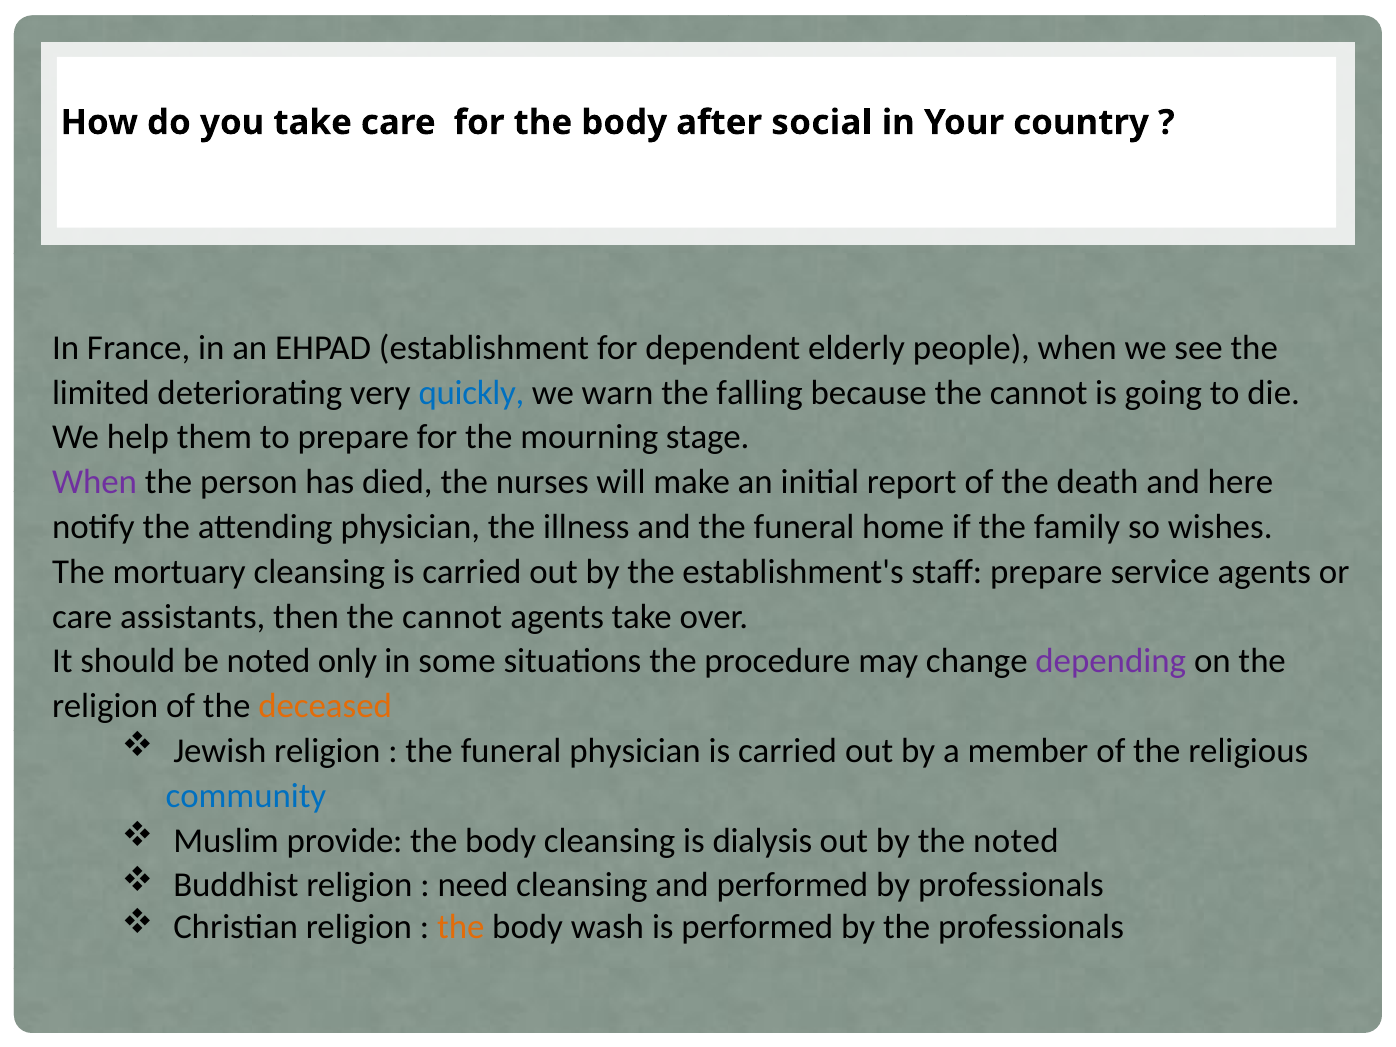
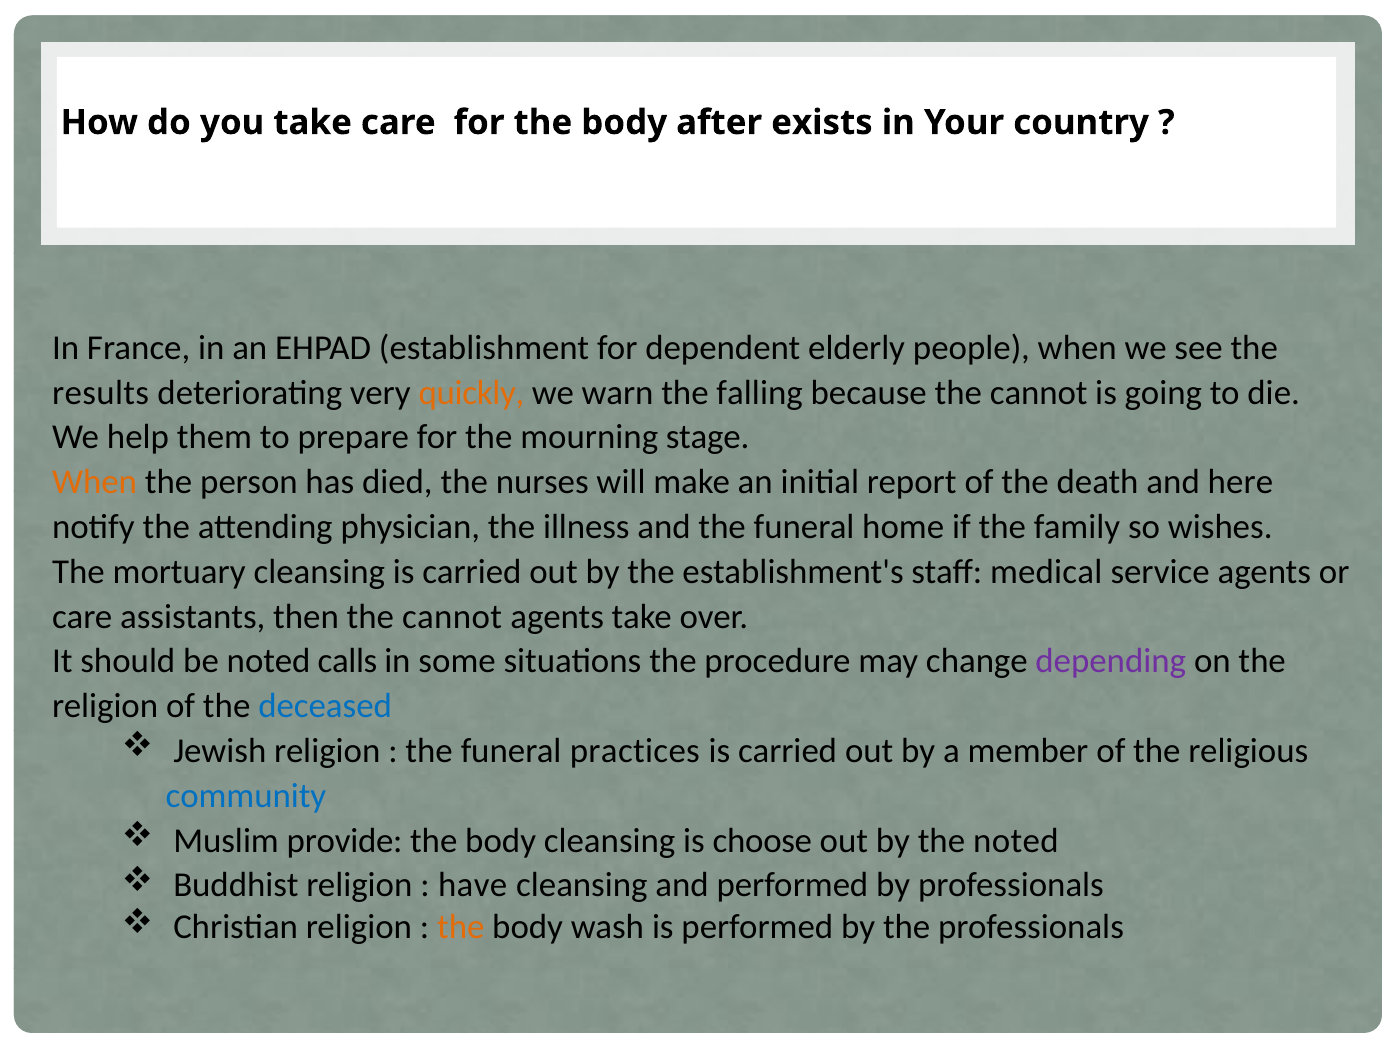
social: social -> exists
limited: limited -> results
quickly colour: blue -> orange
When at (95, 482) colour: purple -> orange
staff prepare: prepare -> medical
only: only -> calls
deceased colour: orange -> blue
funeral physician: physician -> practices
dialysis: dialysis -> choose
need: need -> have
